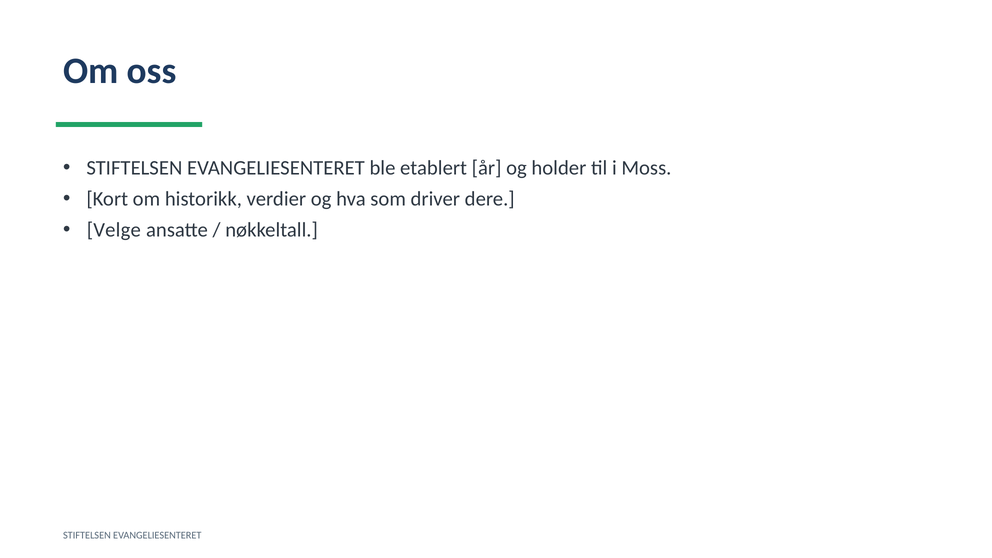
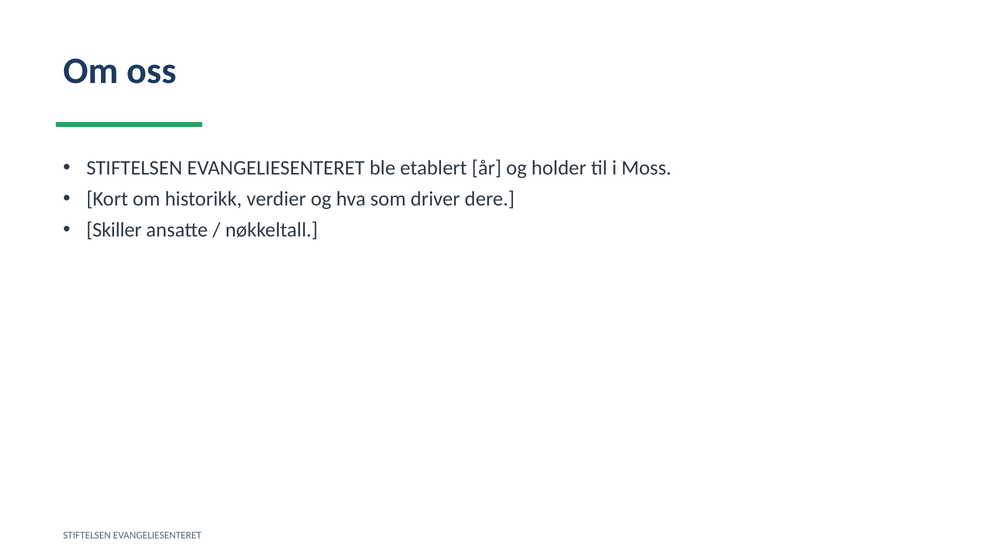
Velge: Velge -> Skiller
